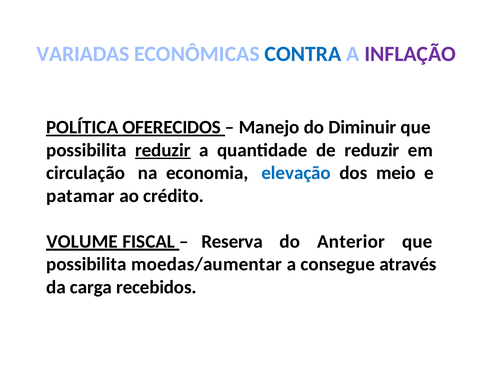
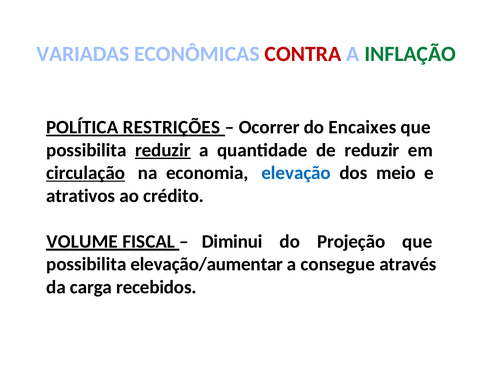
CONTRA colour: blue -> red
INFLAÇÃO colour: purple -> green
OFERECIDOS: OFERECIDOS -> RESTRIÇÕES
Manejo: Manejo -> Ocorrer
Diminuir: Diminuir -> Encaixes
circulação underline: none -> present
patamar: patamar -> atrativos
Reserva: Reserva -> Diminui
Anterior: Anterior -> Projeção
moedas/aumentar: moedas/aumentar -> elevação/aumentar
